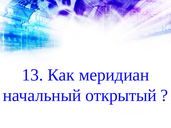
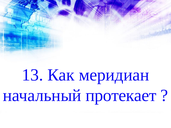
открытый: открытый -> протекает
